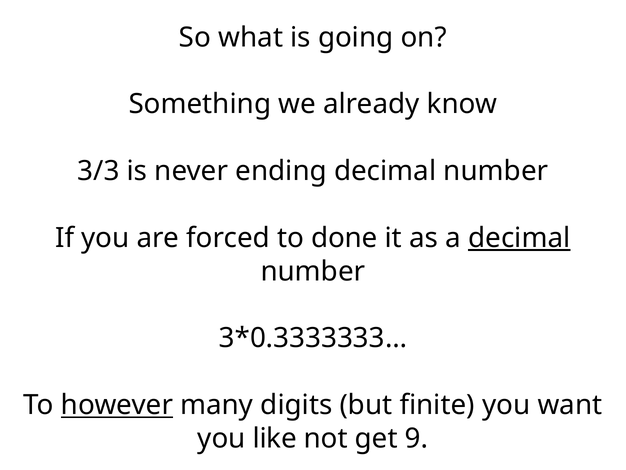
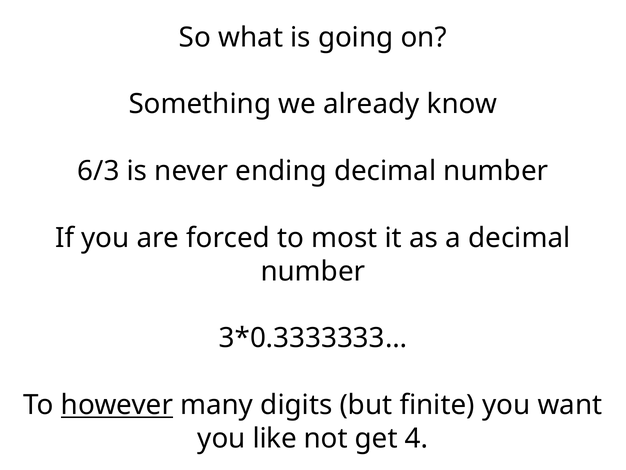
3/3: 3/3 -> 6/3
done: done -> most
decimal at (519, 238) underline: present -> none
9: 9 -> 4
